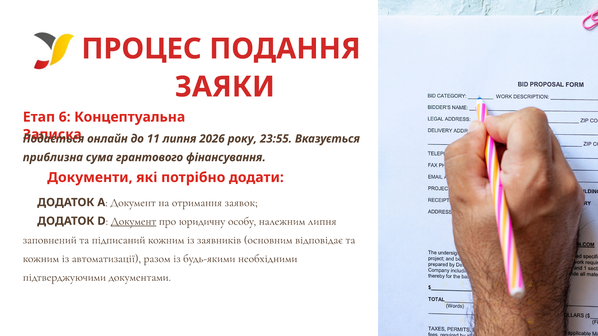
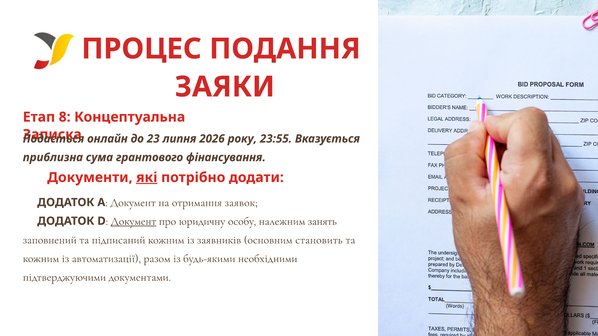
6: 6 -> 8
11: 11 -> 23
які underline: none -> present
належним липня: липня -> занять
відповідає: відповідає -> становить
